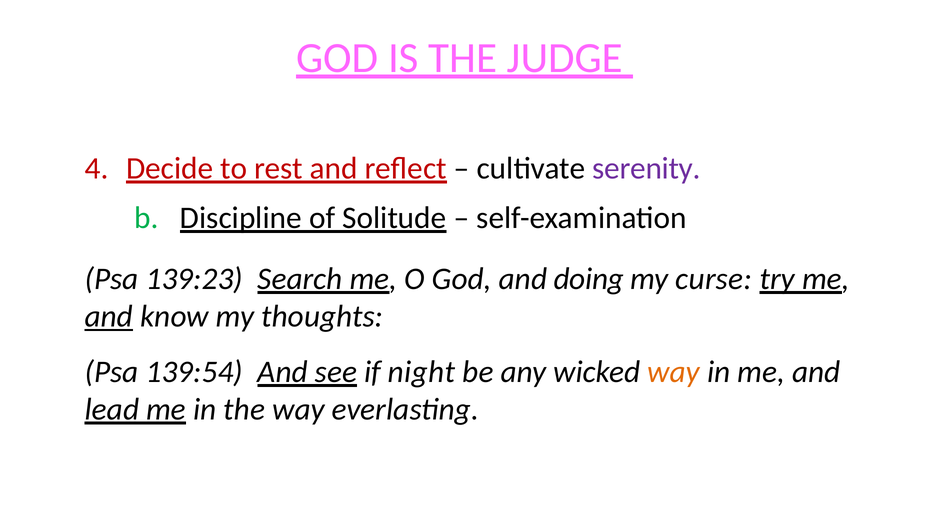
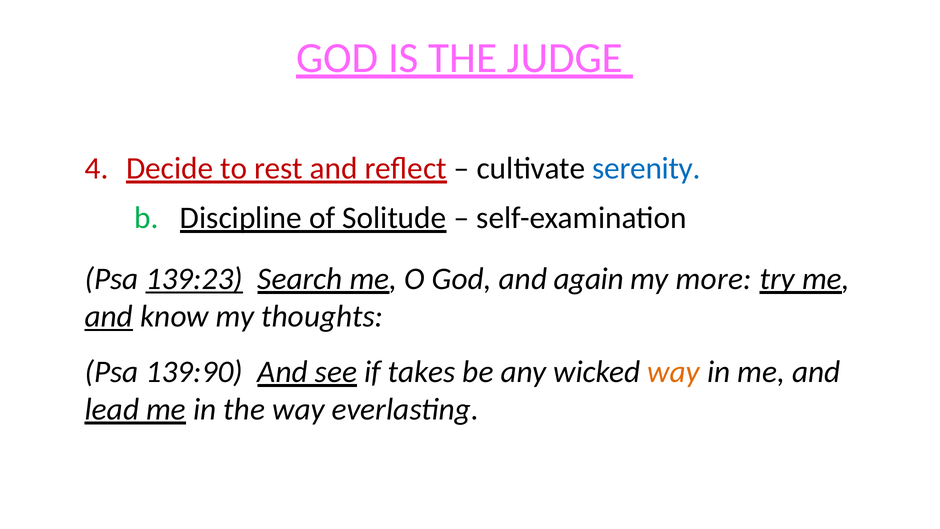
serenity colour: purple -> blue
139:23 underline: none -> present
doing: doing -> again
curse: curse -> more
139:54: 139:54 -> 139:90
night: night -> takes
